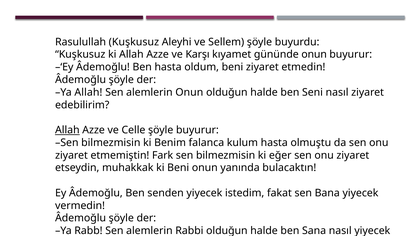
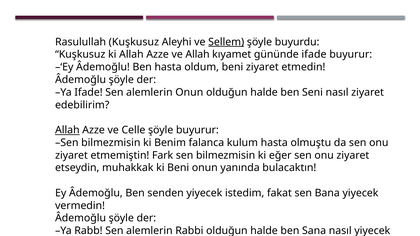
Sellem underline: none -> present
ve Karşı: Karşı -> Allah
gününde onun: onun -> ifade
Ya Allah: Allah -> Ifade
